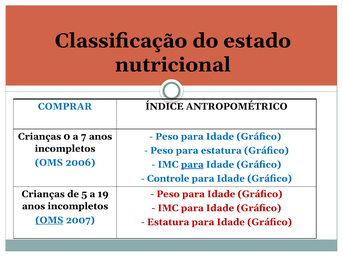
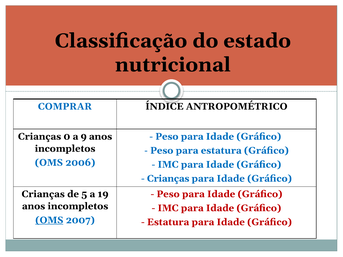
7: 7 -> 9
para at (192, 165) underline: present -> none
Controle at (168, 179): Controle -> Crianças
